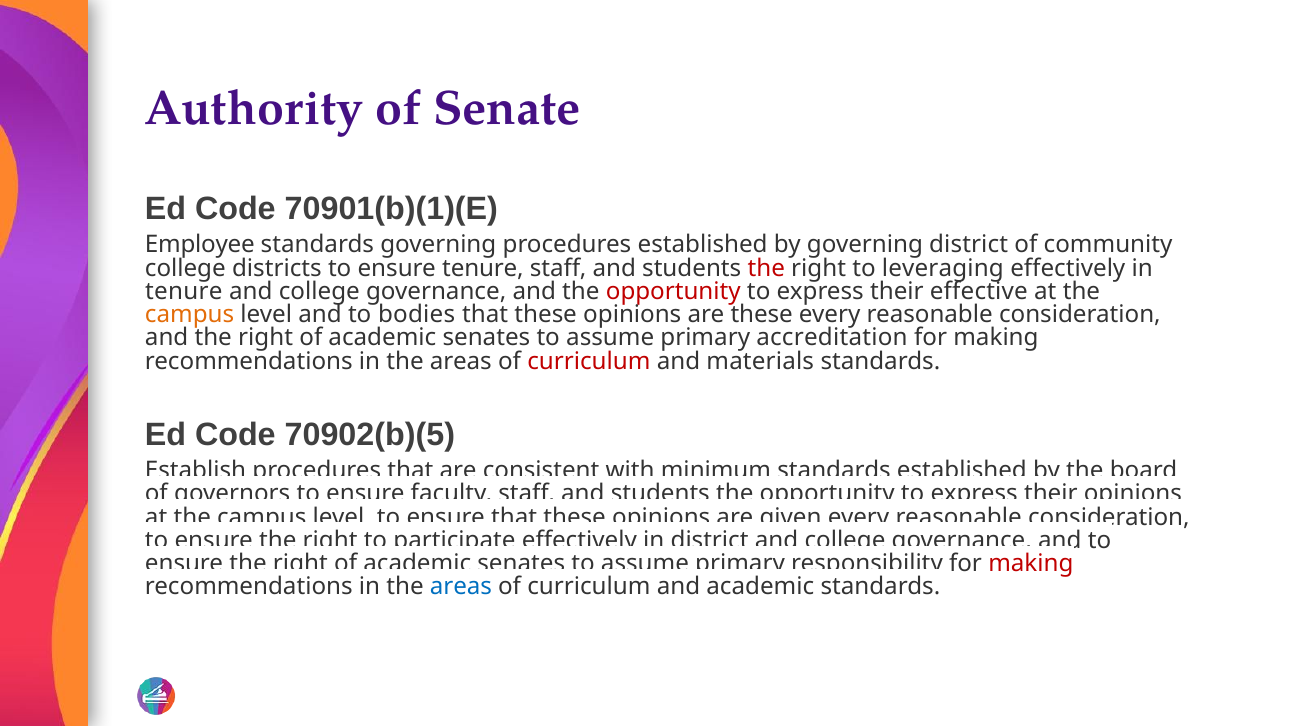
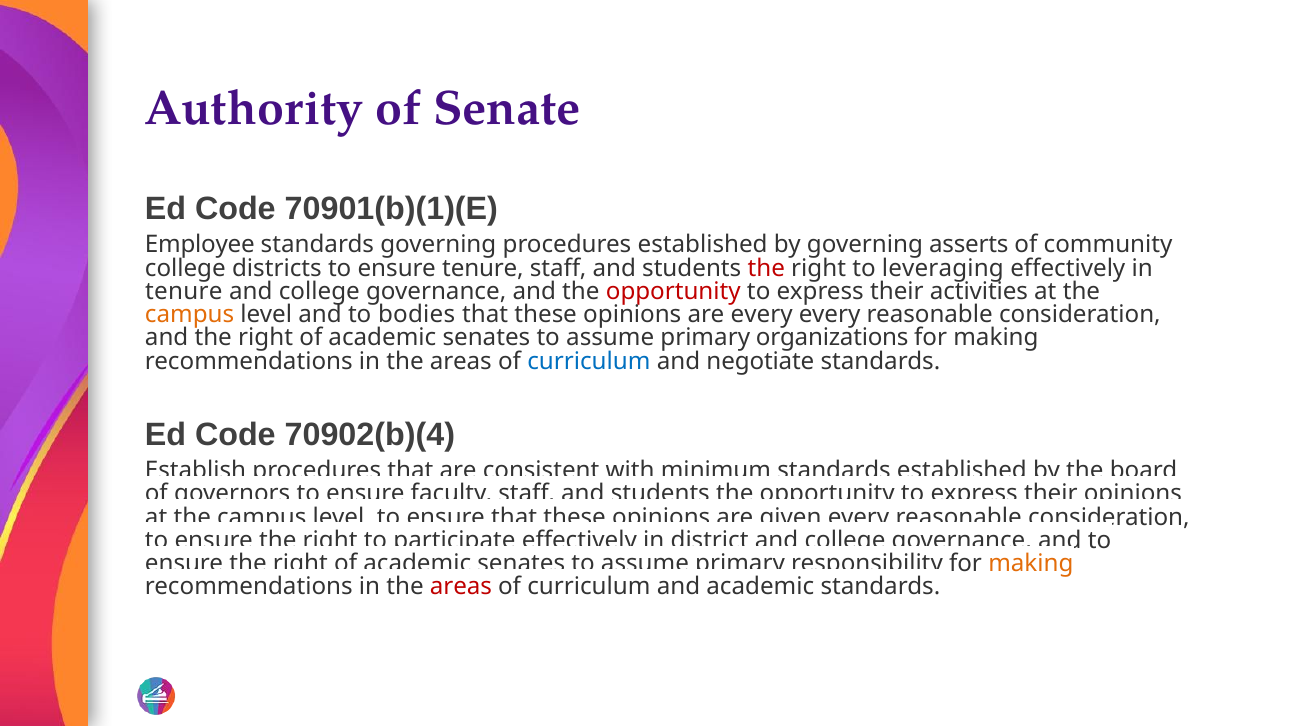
governing district: district -> asserts
effective: effective -> activities
are these: these -> every
accreditation: accreditation -> organizations
curriculum at (589, 361) colour: red -> blue
materials: materials -> negotiate
70902(b)(5: 70902(b)(5 -> 70902(b)(4
making at (1031, 564) colour: red -> orange
areas at (461, 587) colour: blue -> red
